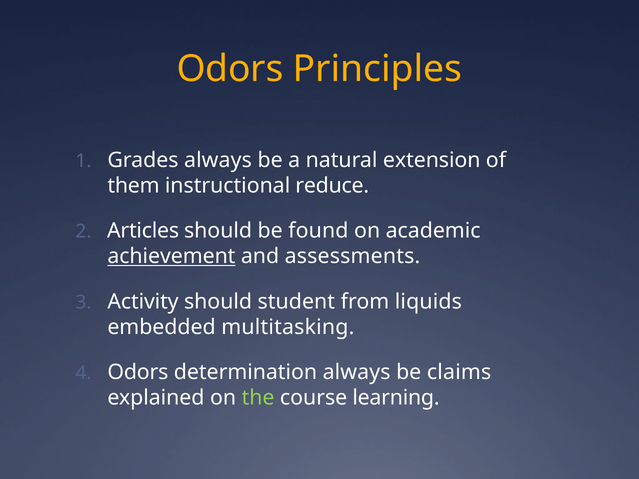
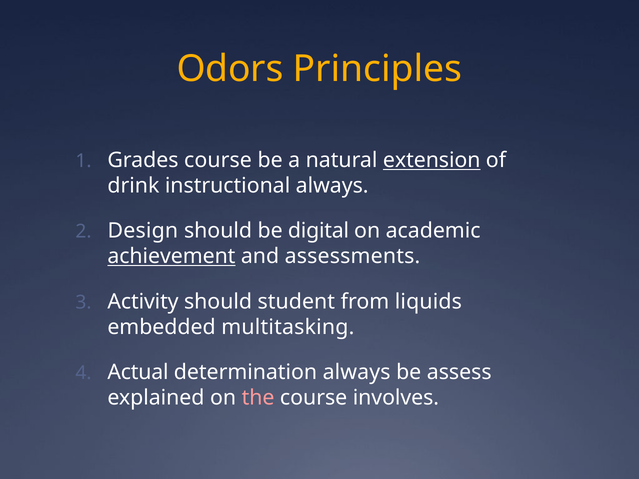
Grades always: always -> course
extension underline: none -> present
them: them -> drink
instructional reduce: reduce -> always
Articles: Articles -> Design
found: found -> digital
Odors at (138, 372): Odors -> Actual
claims: claims -> assess
the colour: light green -> pink
learning: learning -> involves
